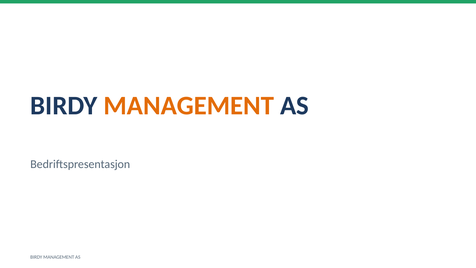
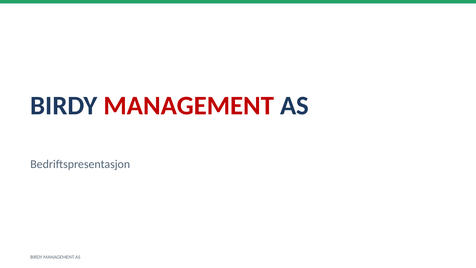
MANAGEMENT at (189, 106) colour: orange -> red
